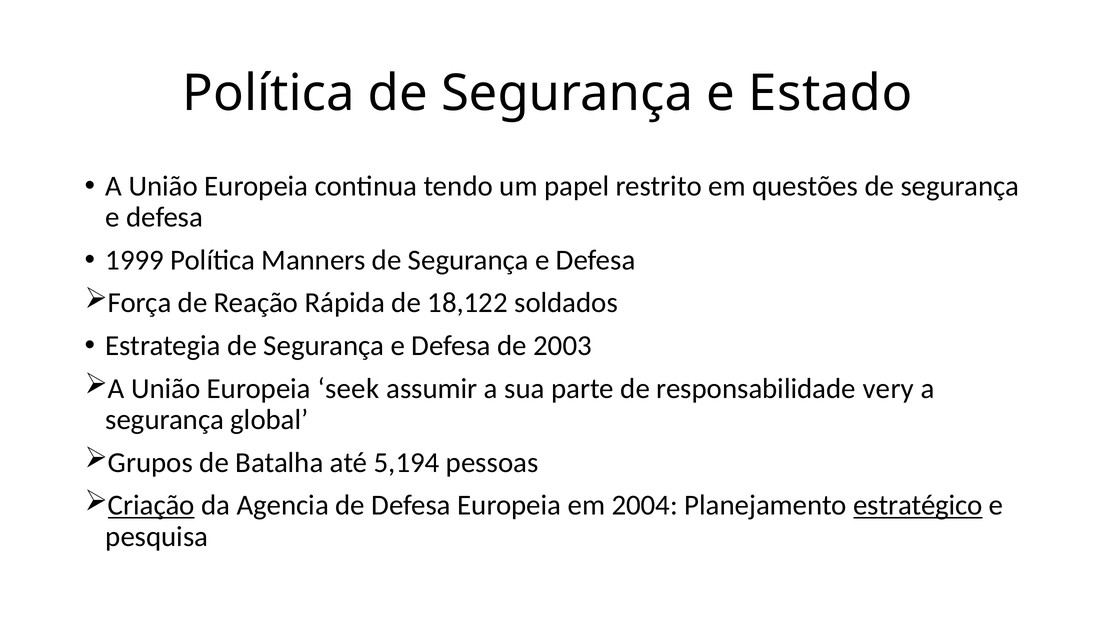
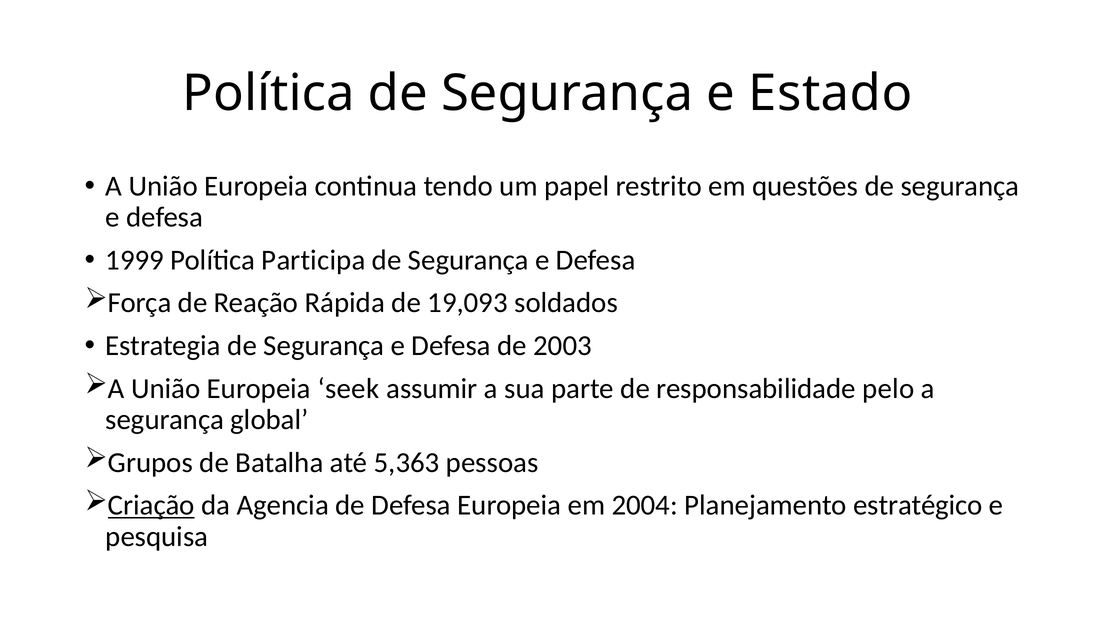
Manners: Manners -> Participa
18,122: 18,122 -> 19,093
very: very -> pelo
5,194: 5,194 -> 5,363
estratégico underline: present -> none
